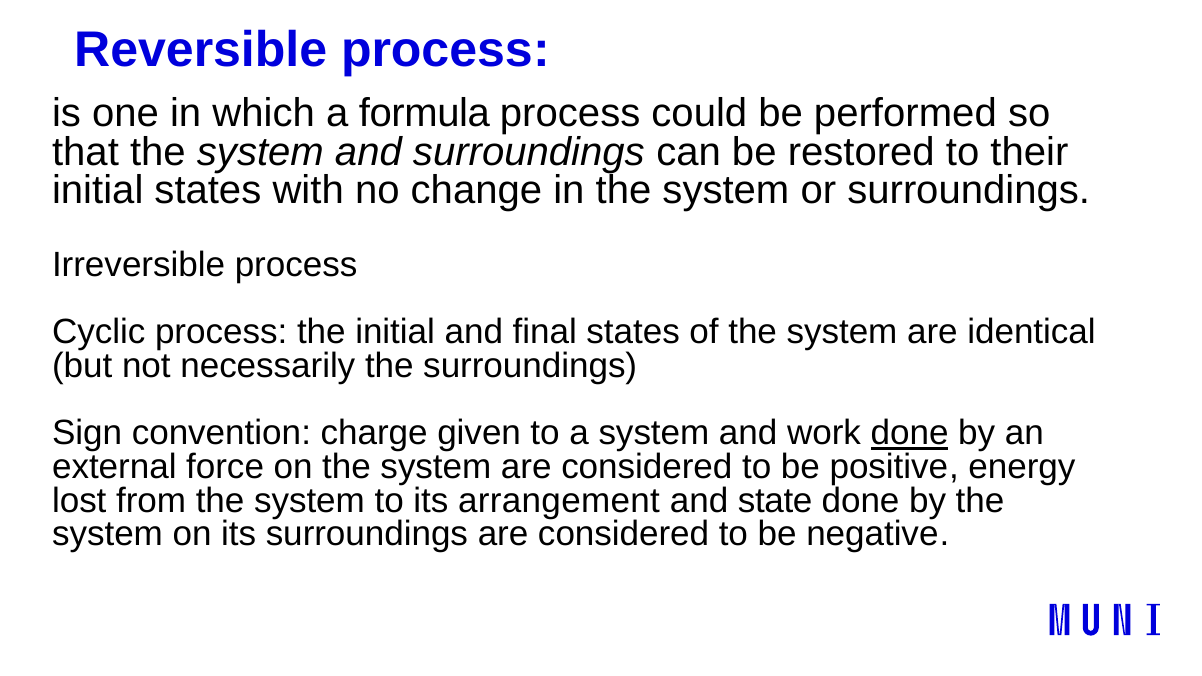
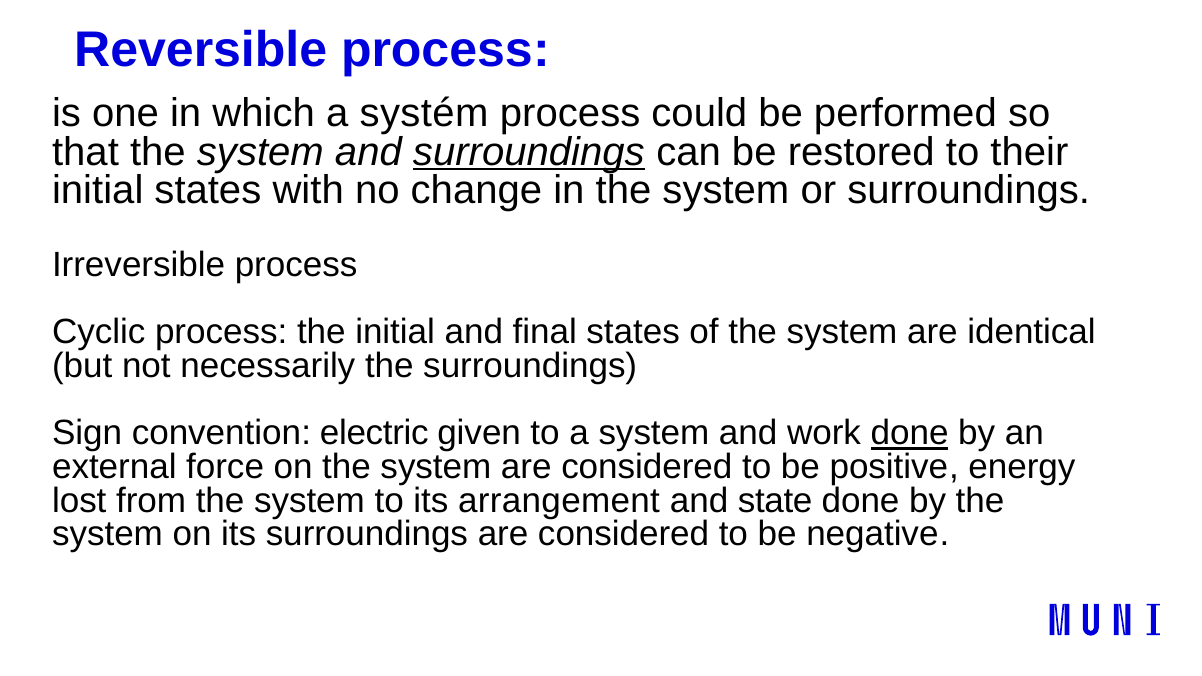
formula: formula -> systém
surroundings at (529, 152) underline: none -> present
charge: charge -> electric
